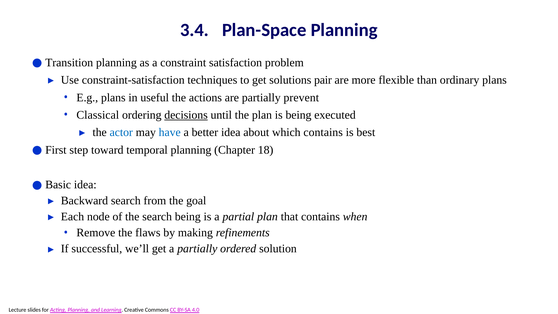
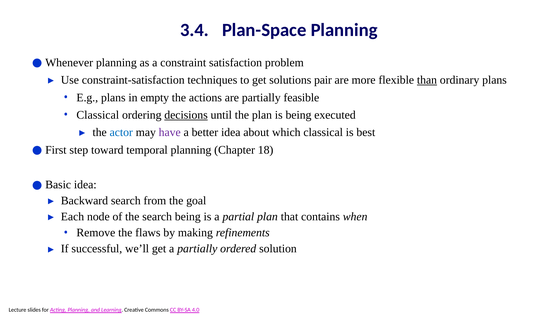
Transition: Transition -> Whenever
than underline: none -> present
useful: useful -> empty
prevent: prevent -> feasible
have colour: blue -> purple
which contains: contains -> classical
